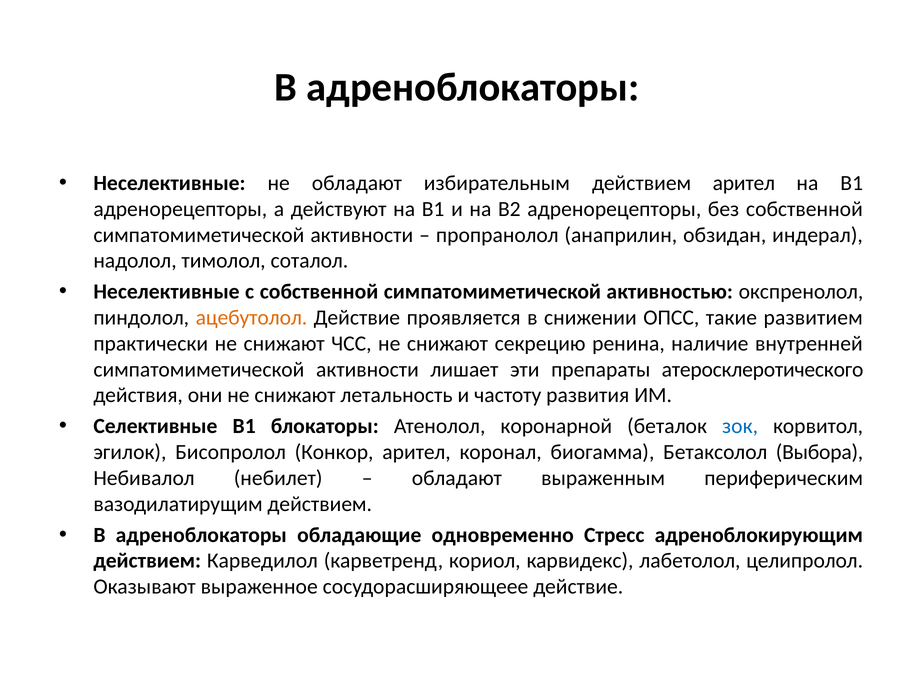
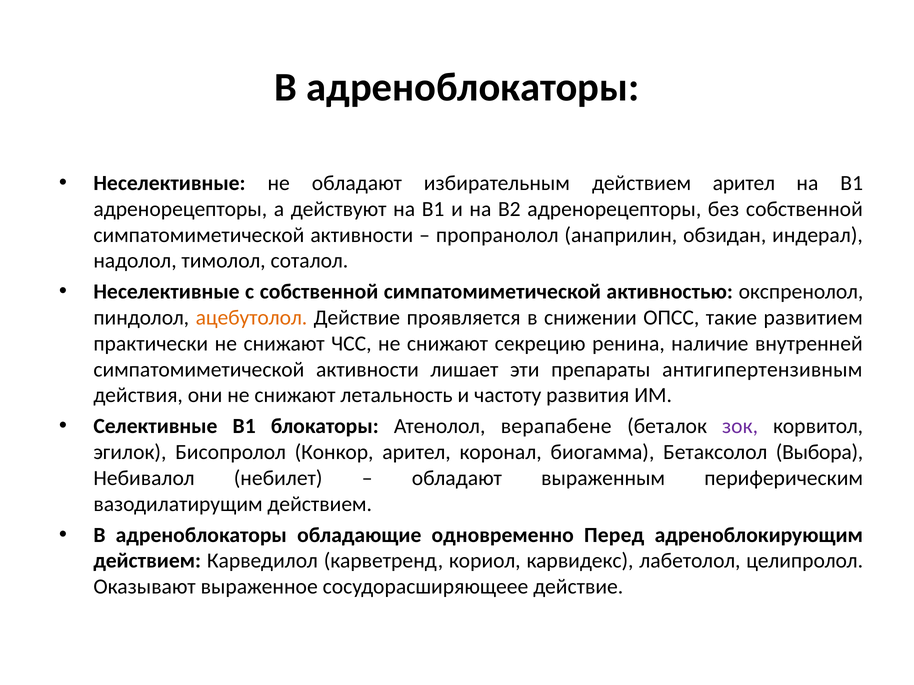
атеросклеротического: атеросклеротического -> антигипертензивным
коронарной: коронарной -> верапабене
зок colour: blue -> purple
Стресс: Стресс -> Перед
